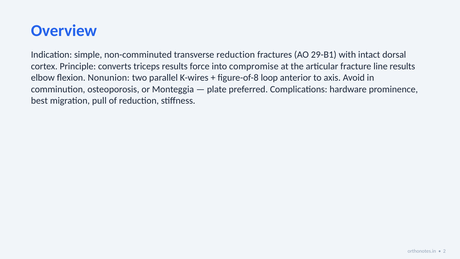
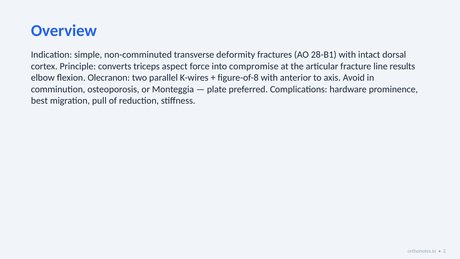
transverse reduction: reduction -> deformity
29-B1: 29-B1 -> 28-B1
triceps results: results -> aspect
Nonunion: Nonunion -> Olecranon
figure-of-8 loop: loop -> with
